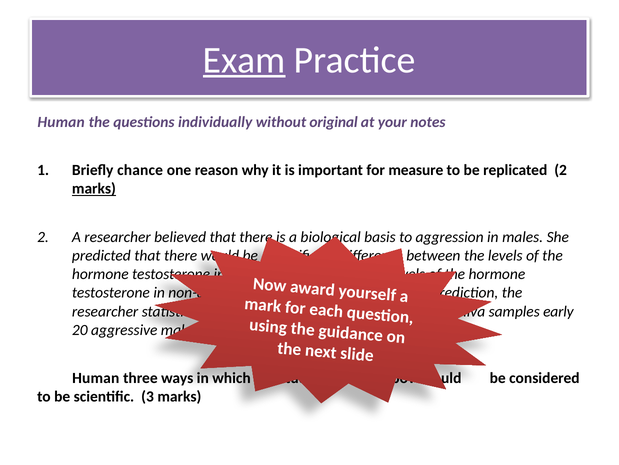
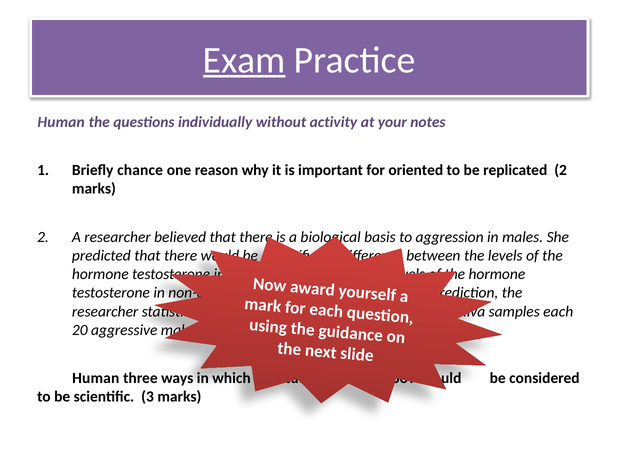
original: original -> activity
measure: measure -> oriented
marks at (94, 189) underline: present -> none
early at (558, 311): early -> each
